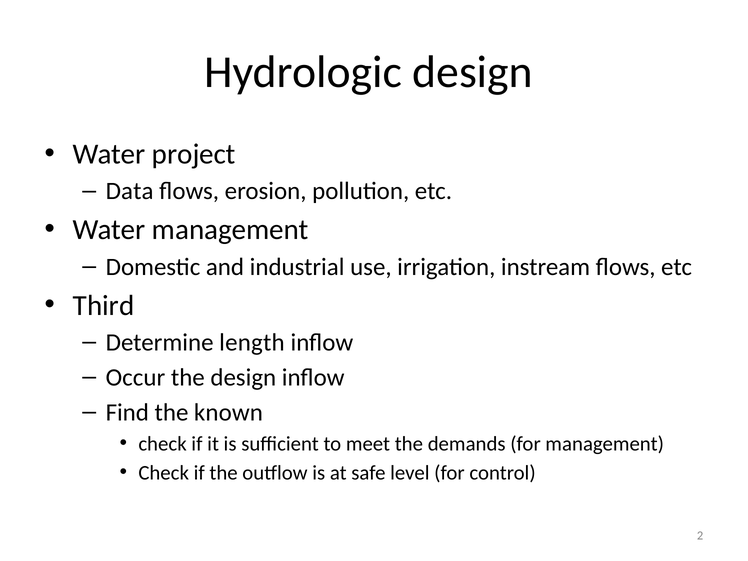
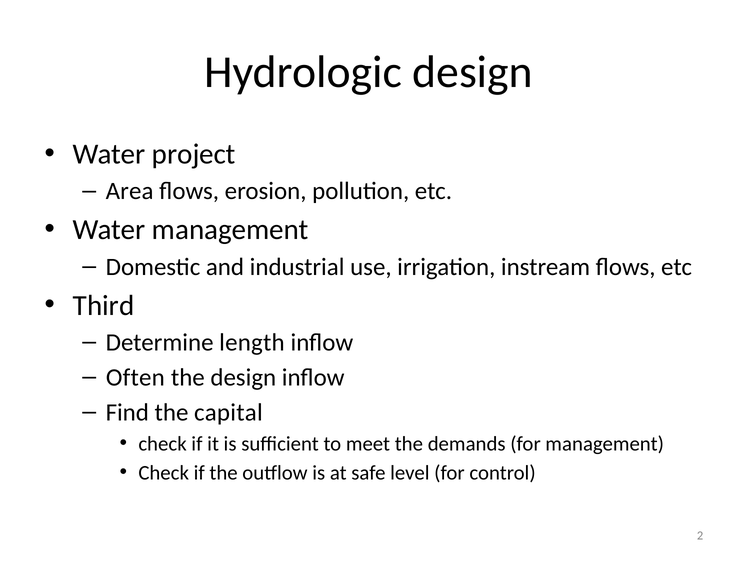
Data: Data -> Area
Occur: Occur -> Often
known: known -> capital
